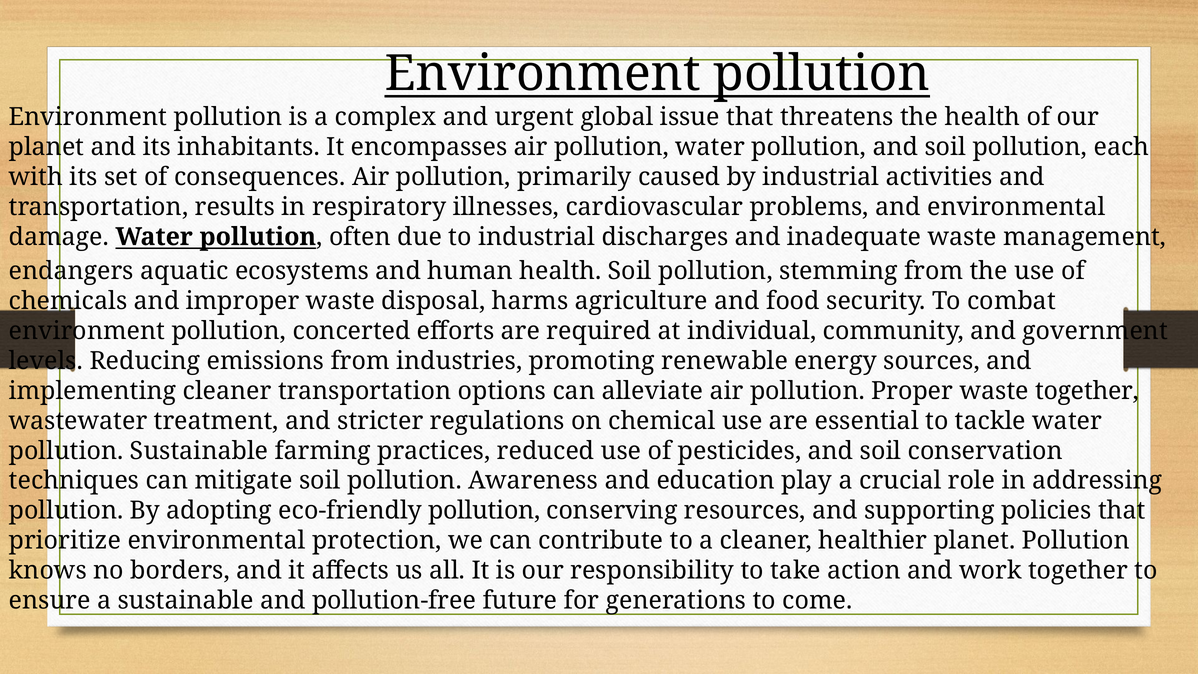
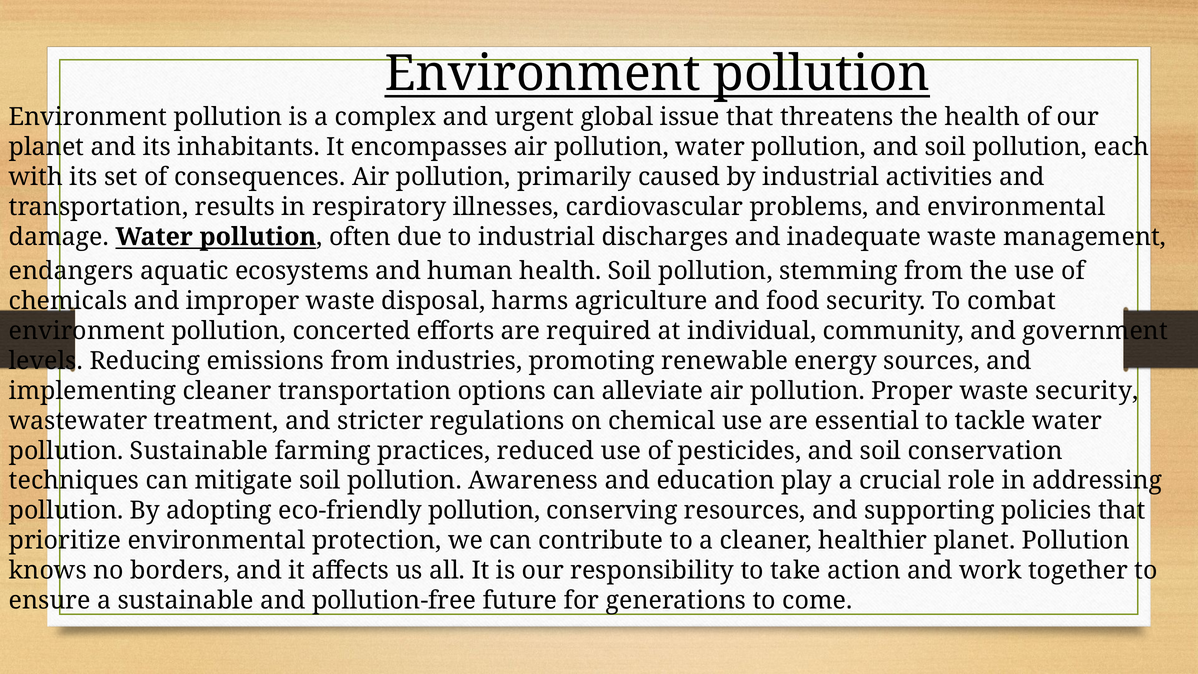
waste together: together -> security
